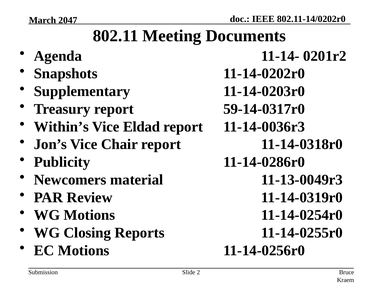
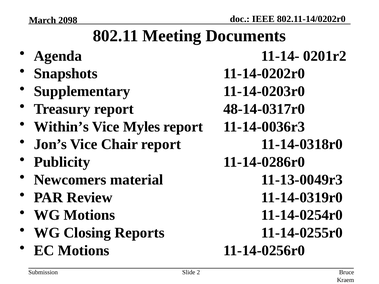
2047: 2047 -> 2098
59-14-0317r0: 59-14-0317r0 -> 48-14-0317r0
Eldad: Eldad -> Myles
